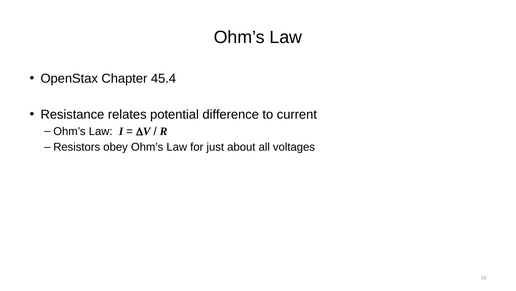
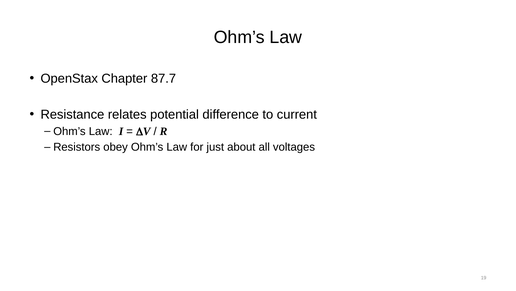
45.4: 45.4 -> 87.7
